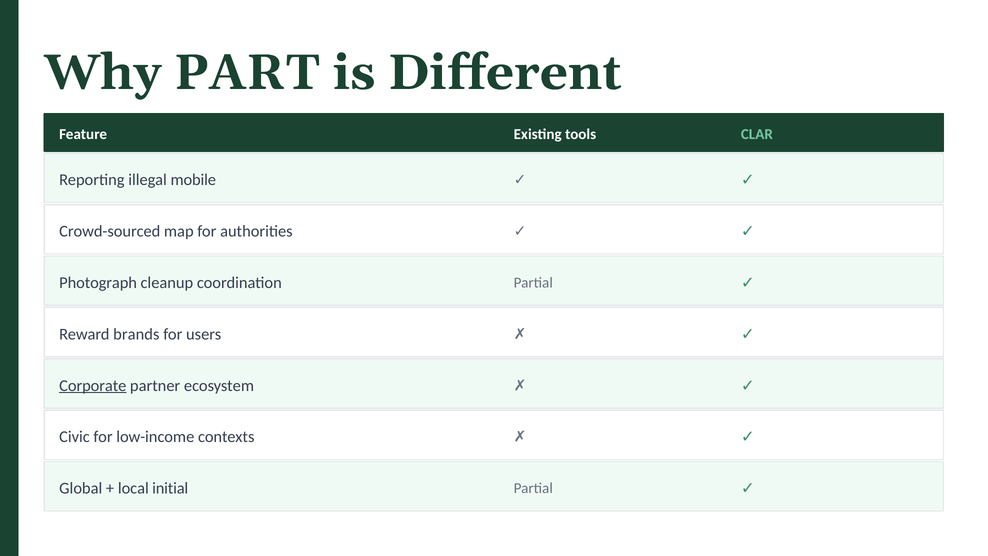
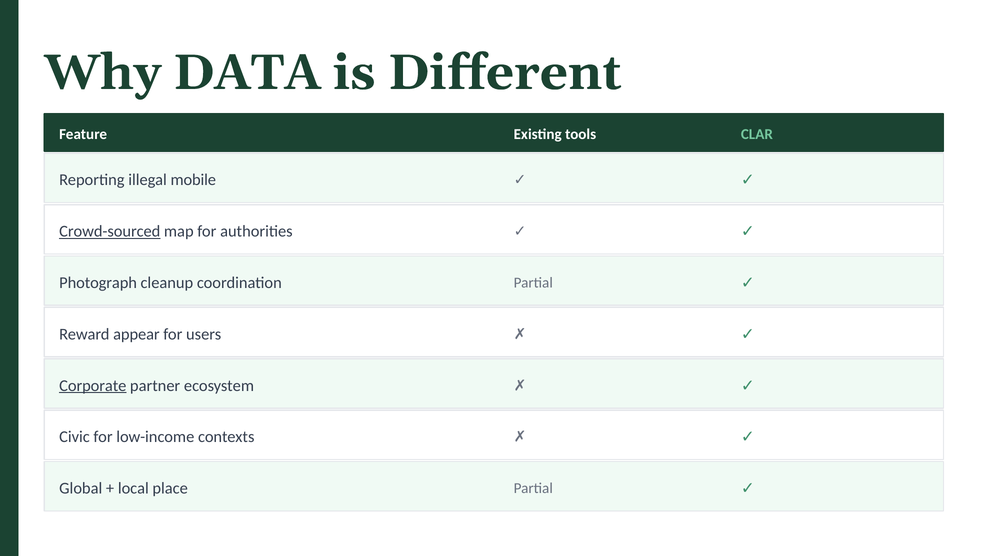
PART: PART -> DATA
Crowd-sourced underline: none -> present
brands: brands -> appear
initial: initial -> place
